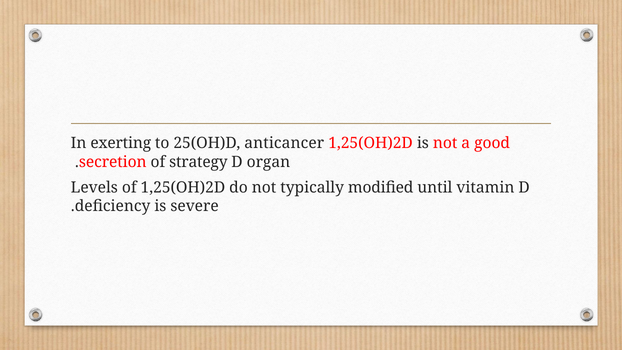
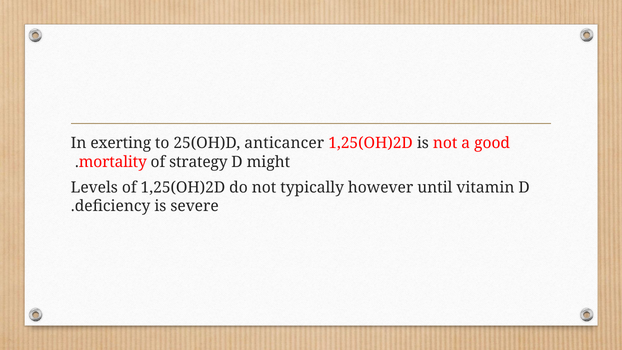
secretion: secretion -> mortality
organ: organ -> might
modiﬁed: modiﬁed -> however
